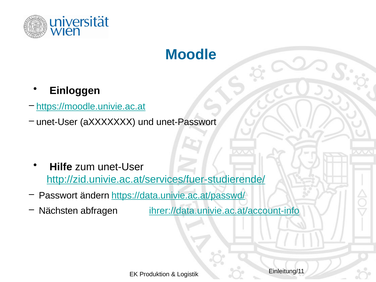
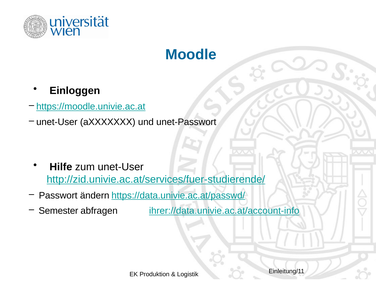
Nächsten: Nächsten -> Semester
